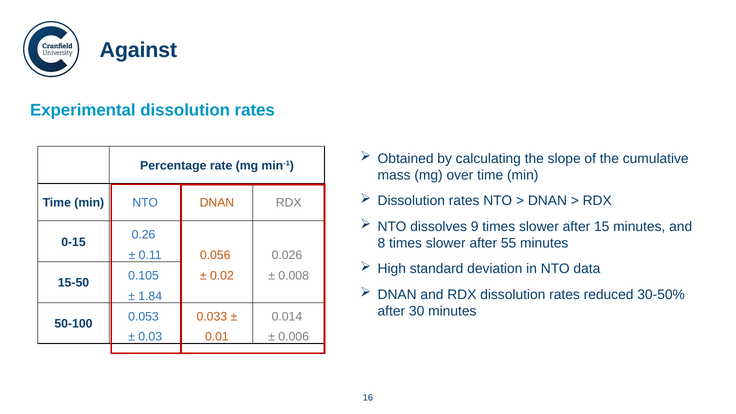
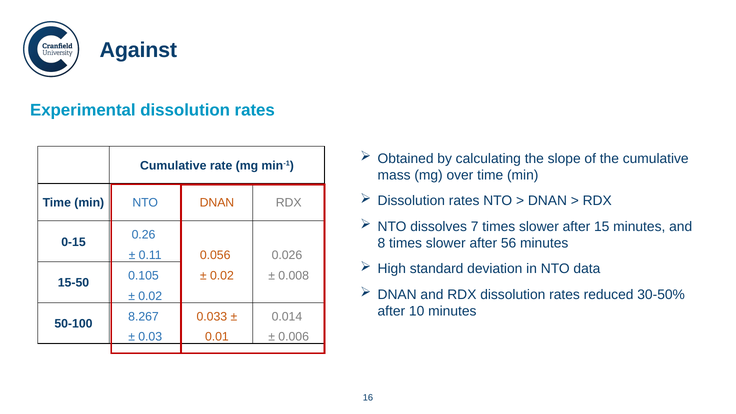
Percentage at (173, 165): Percentage -> Cumulative
9: 9 -> 7
55: 55 -> 56
1.84 at (150, 296): 1.84 -> 0.02
30: 30 -> 10
0.053: 0.053 -> 8.267
